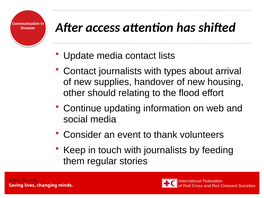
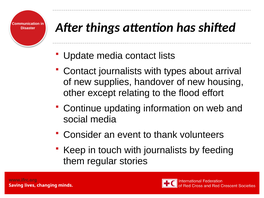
access: access -> things
should: should -> except
